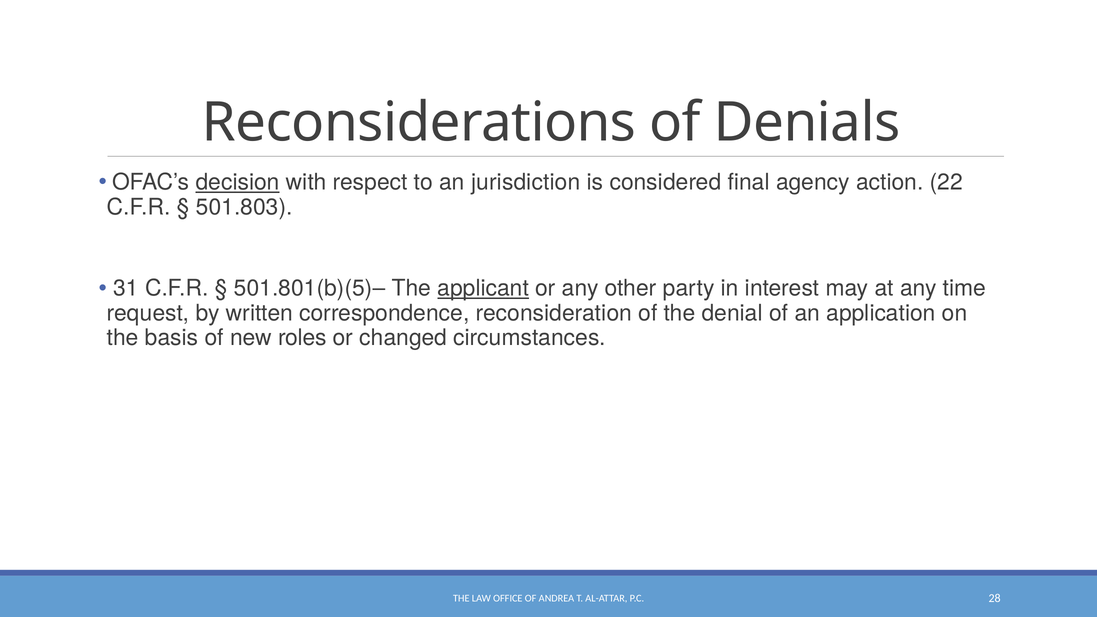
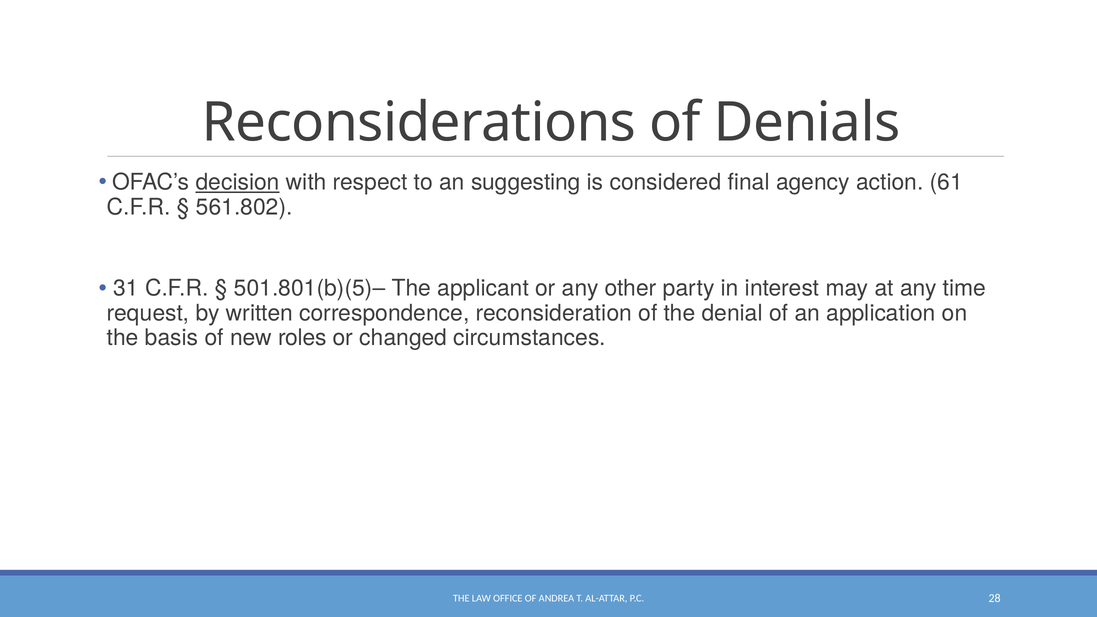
jurisdiction: jurisdiction -> suggesting
22: 22 -> 61
501.803: 501.803 -> 561.802
applicant underline: present -> none
